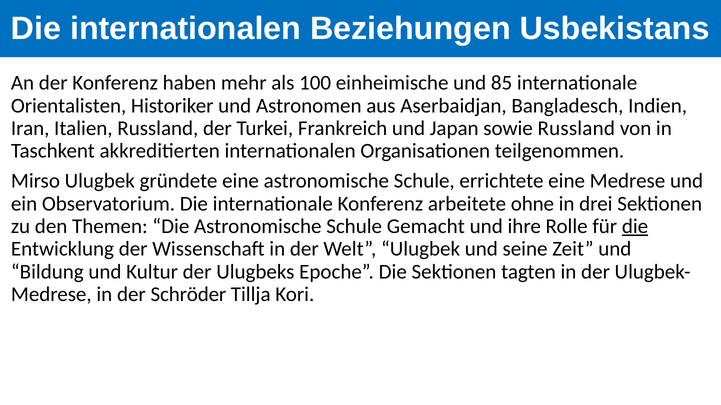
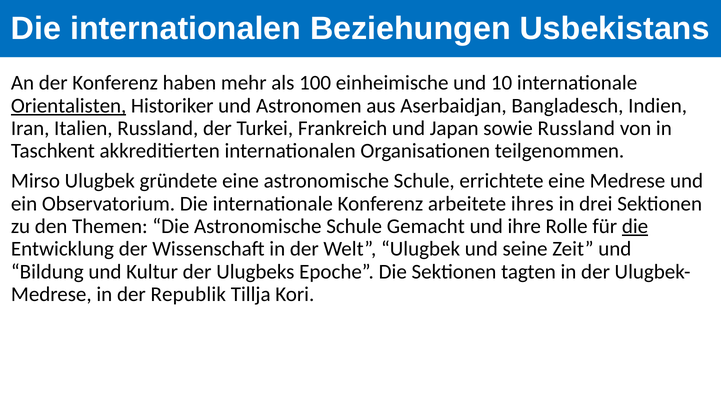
85: 85 -> 10
Orientalisten underline: none -> present
ohne: ohne -> ihres
Schröder: Schröder -> Republik
